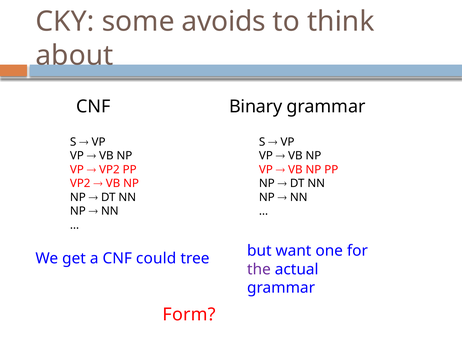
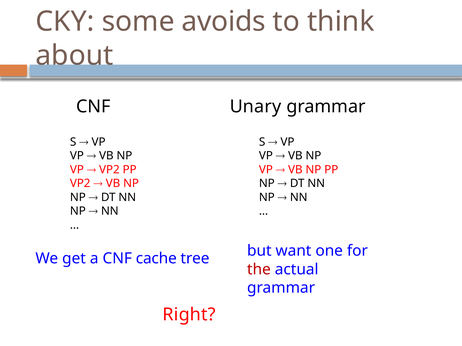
Binary: Binary -> Unary
could: could -> cache
the colour: purple -> red
Form: Form -> Right
